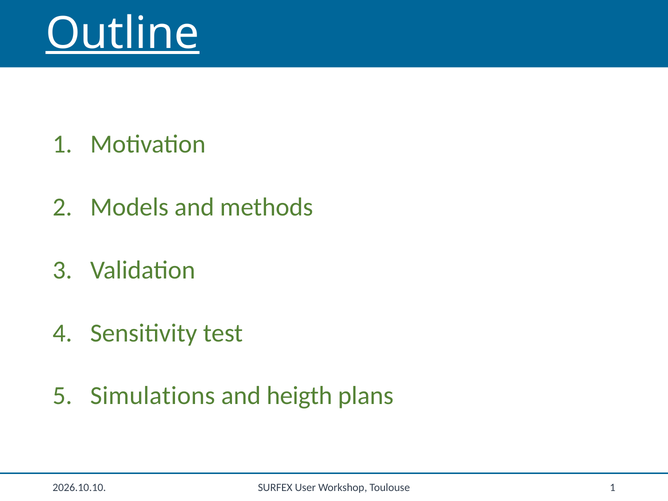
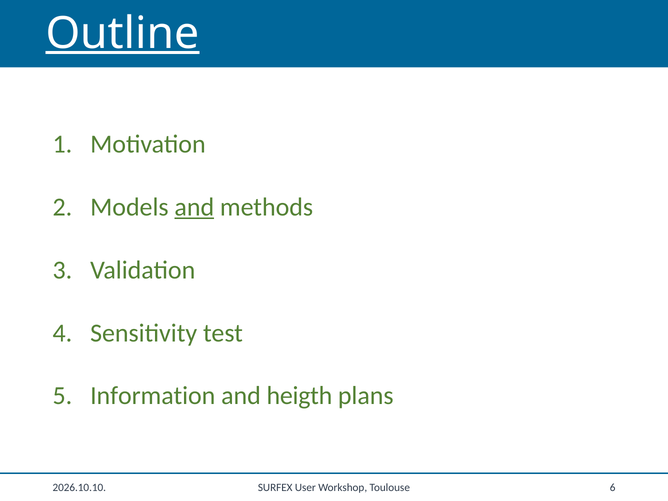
and at (194, 207) underline: none -> present
Simulations: Simulations -> Information
Toulouse 1: 1 -> 6
